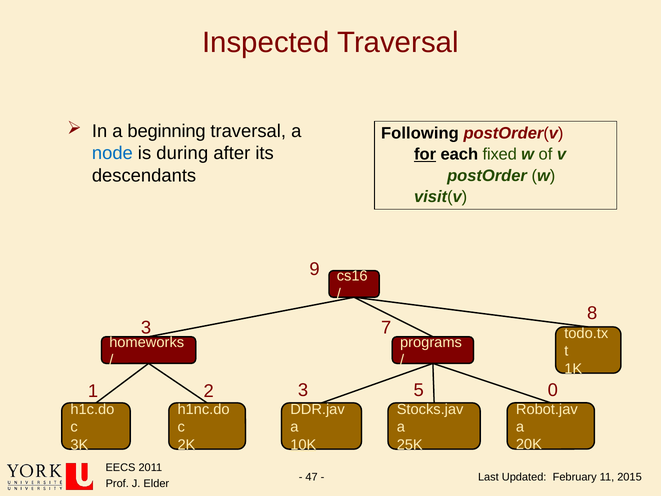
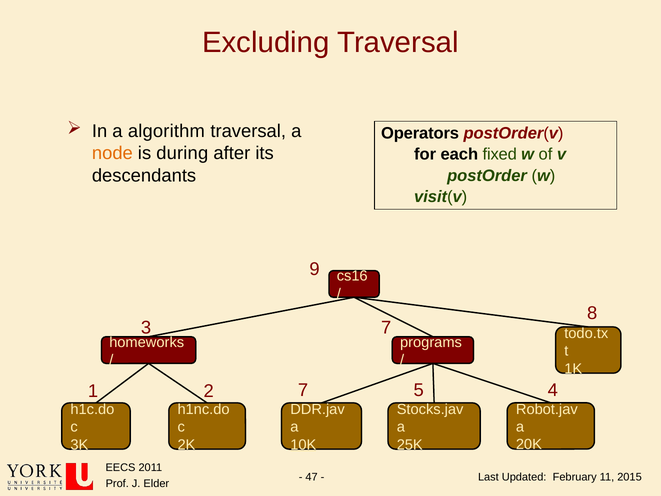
Inspected: Inspected -> Excluding
beginning: beginning -> algorithm
Following: Following -> Operators
node colour: blue -> orange
for underline: present -> none
2 3: 3 -> 7
0: 0 -> 4
